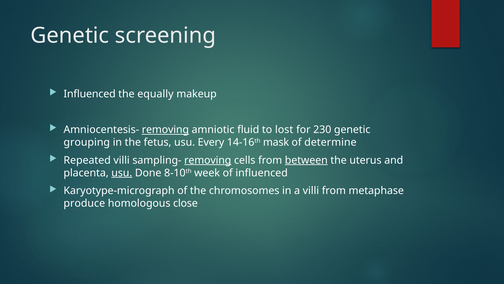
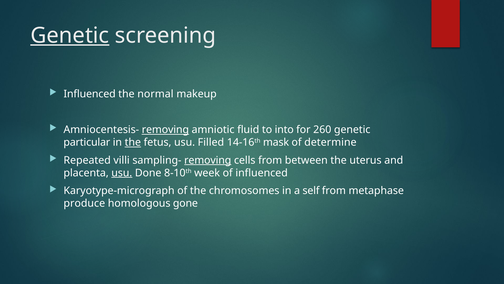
Genetic at (70, 35) underline: none -> present
equally: equally -> normal
lost: lost -> into
230: 230 -> 260
grouping: grouping -> particular
the at (133, 142) underline: none -> present
Every: Every -> Filled
between underline: present -> none
a villi: villi -> self
close: close -> gone
